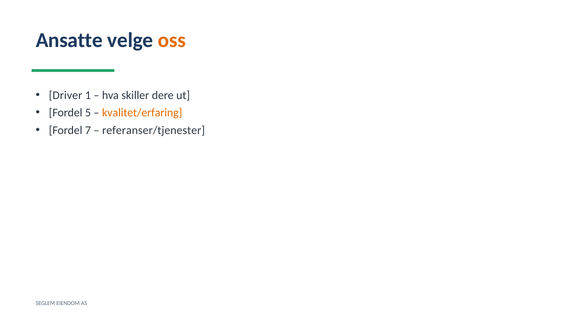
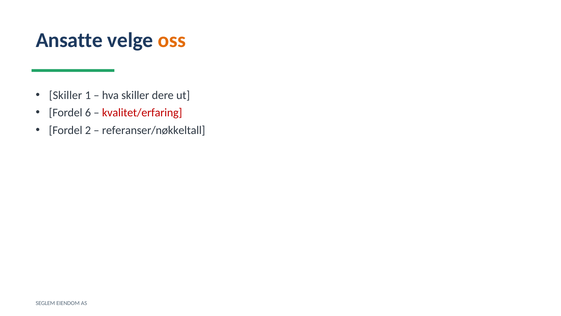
Driver at (66, 95): Driver -> Skiller
5: 5 -> 6
kvalitet/erfaring colour: orange -> red
7: 7 -> 2
referanser/tjenester: referanser/tjenester -> referanser/nøkkeltall
